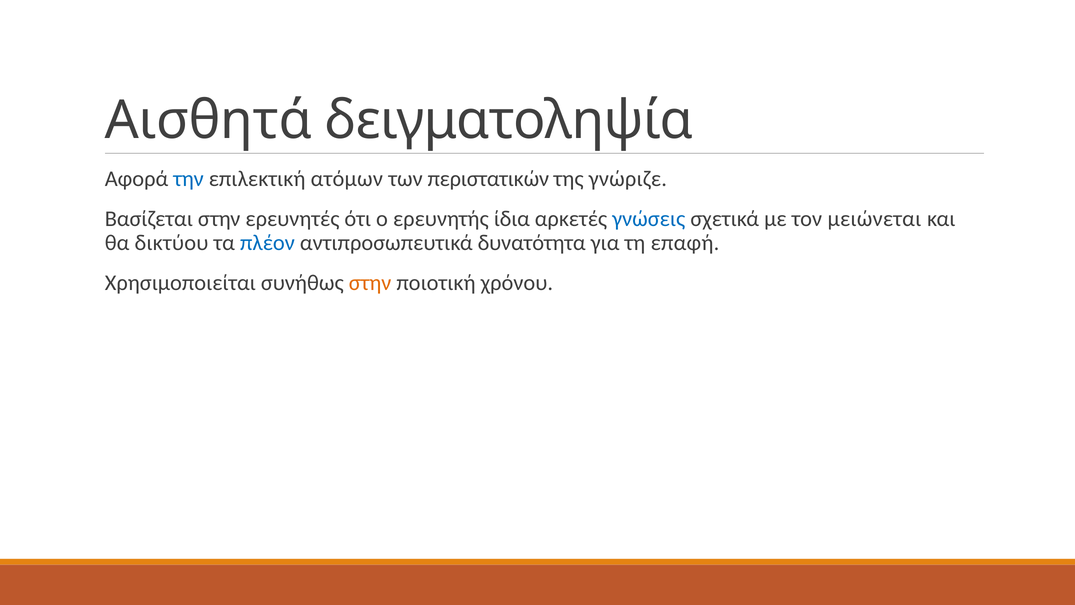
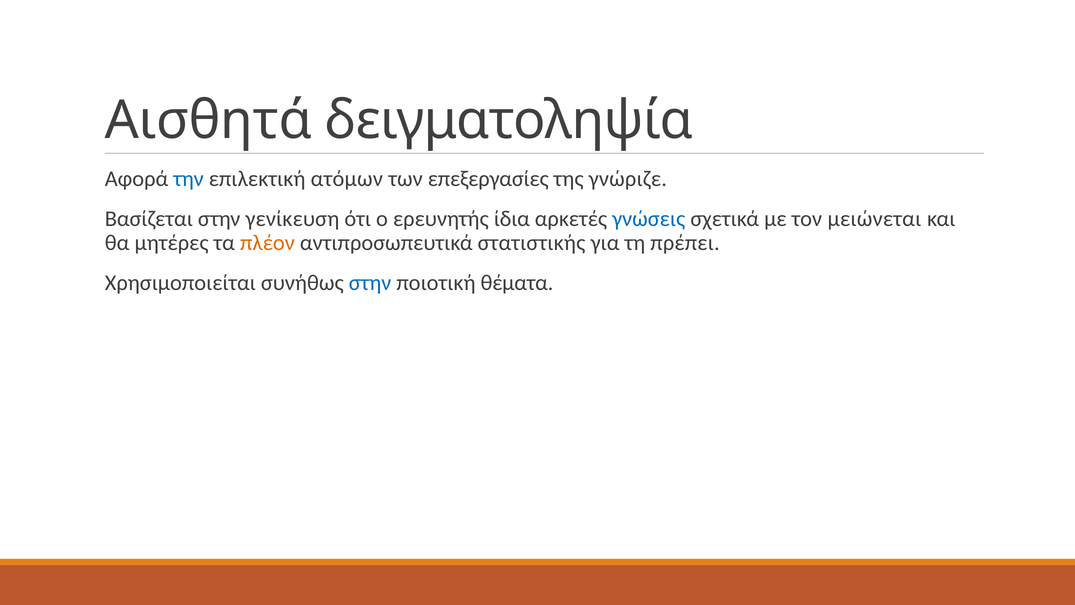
περιστατικών: περιστατικών -> επεξεργασίες
ερευνητές: ερευνητές -> γενίκευση
δικτύου: δικτύου -> μητέρες
πλέον colour: blue -> orange
δυνατότητα: δυνατότητα -> στατιστικής
επαφή: επαφή -> πρέπει
στην at (370, 283) colour: orange -> blue
χρόνου: χρόνου -> θέματα
